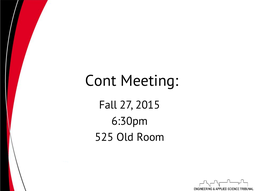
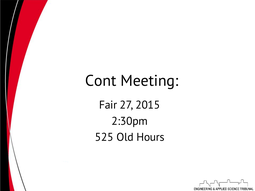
Fall: Fall -> Fair
6:30pm: 6:30pm -> 2:30pm
Room: Room -> Hours
